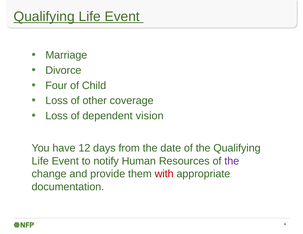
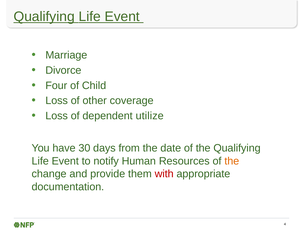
vision: vision -> utilize
12: 12 -> 30
the at (232, 161) colour: purple -> orange
